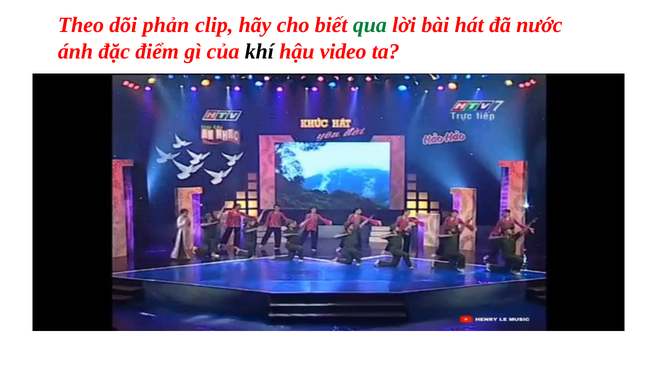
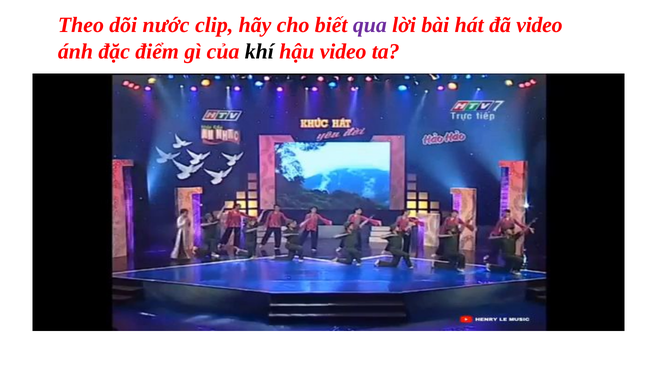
phản: phản -> nước
qua colour: green -> purple
đã nước: nước -> video
